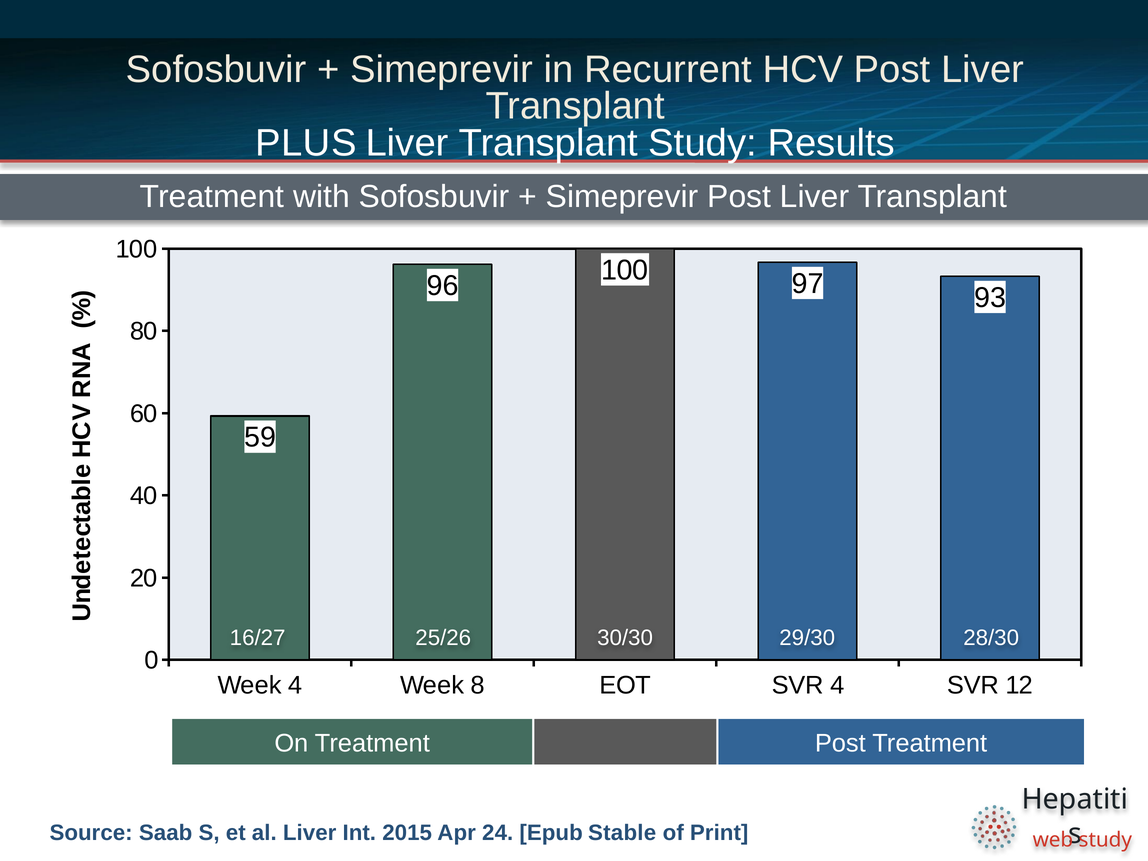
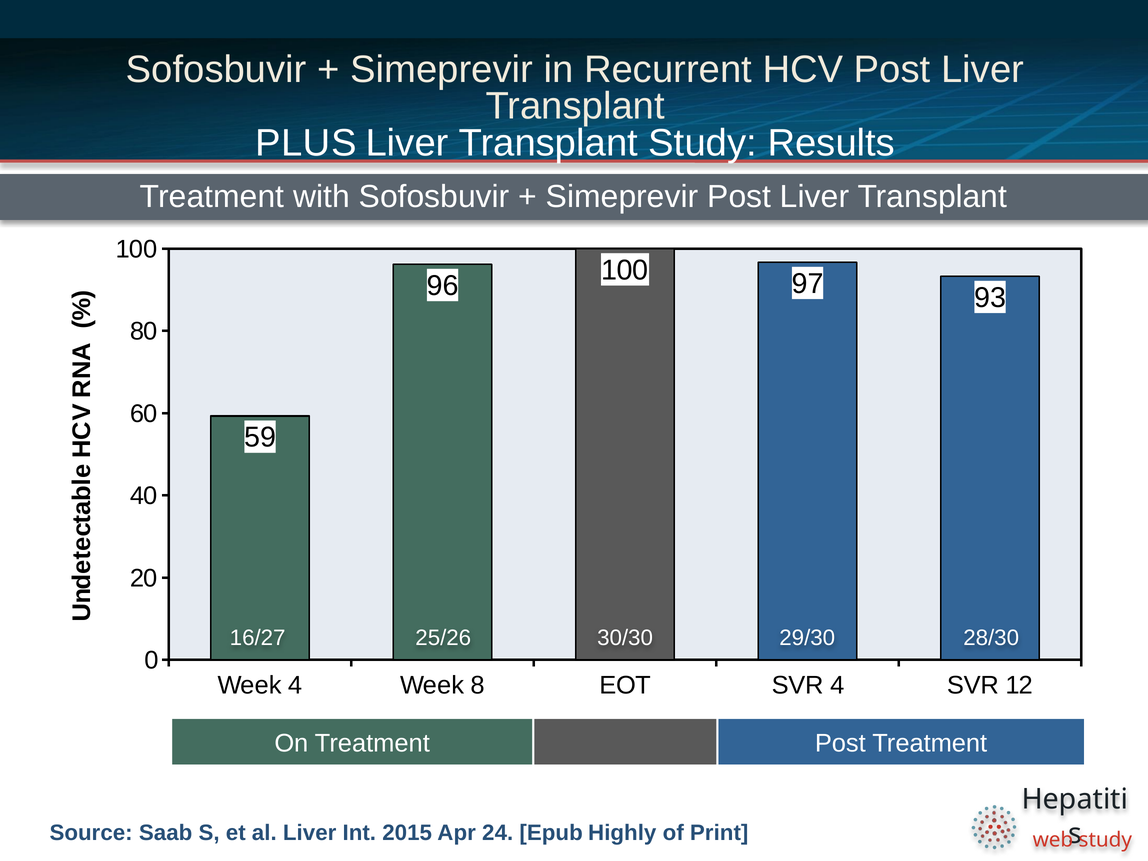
Stable: Stable -> Highly
